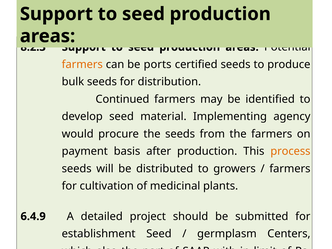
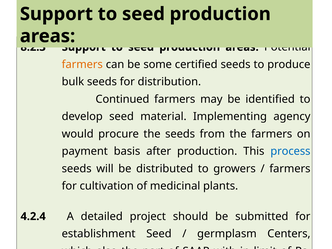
ports: ports -> some
process colour: orange -> blue
6.4.9: 6.4.9 -> 4.2.4
